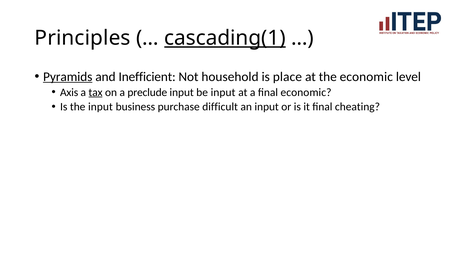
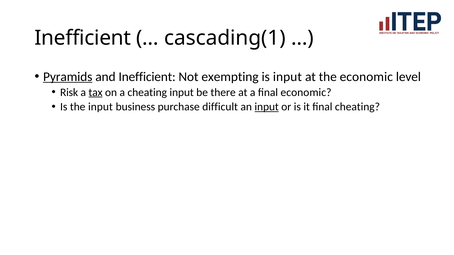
Principles at (83, 38): Principles -> Inefficient
cascading(1 underline: present -> none
household: household -> exempting
is place: place -> input
Axis: Axis -> Risk
a preclude: preclude -> cheating
be input: input -> there
input at (267, 107) underline: none -> present
